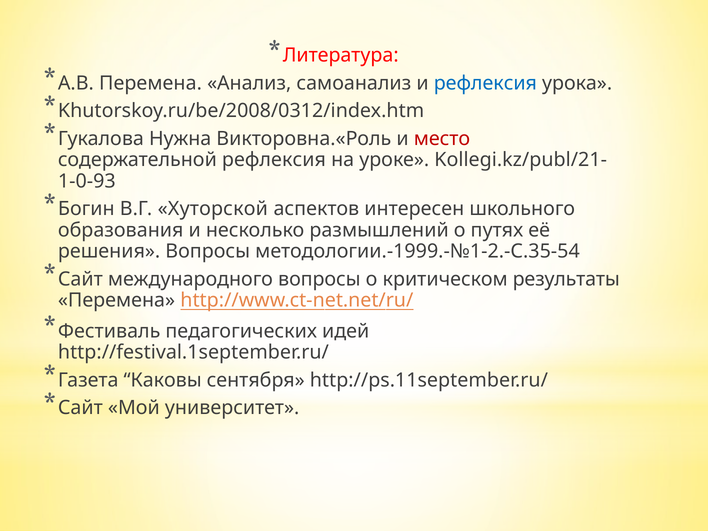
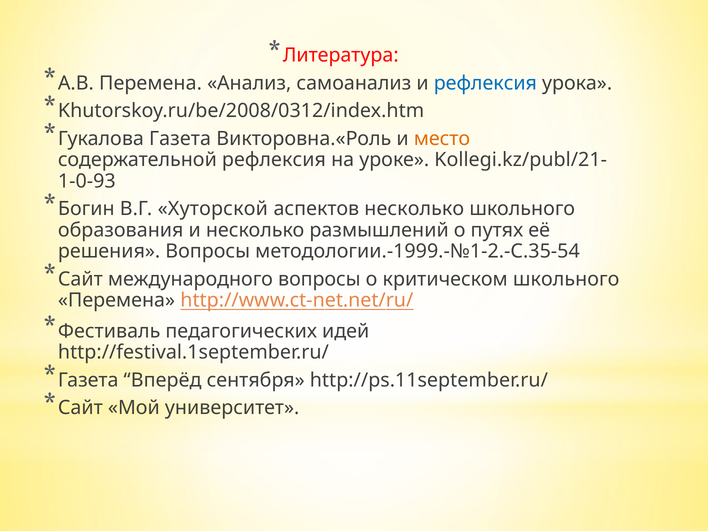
Гукалова Нужна: Нужна -> Газета
место colour: red -> orange
аспектов интересен: интересен -> несколько
критическом результаты: результаты -> школьного
Каковы: Каковы -> Вперёд
